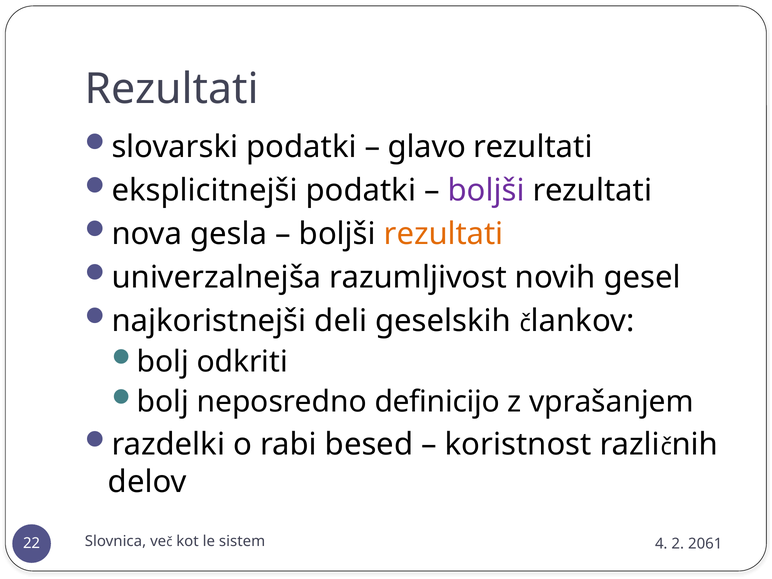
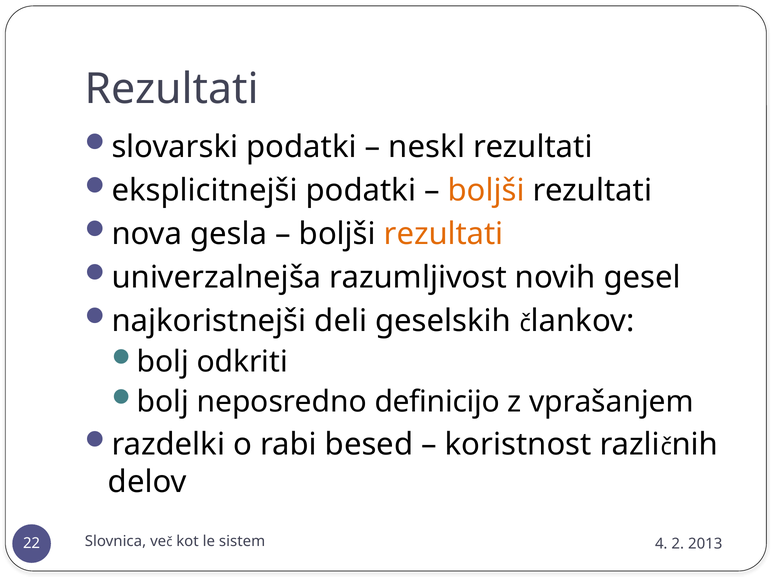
glavo: glavo -> neskl
boljši at (486, 190) colour: purple -> orange
2061: 2061 -> 2013
